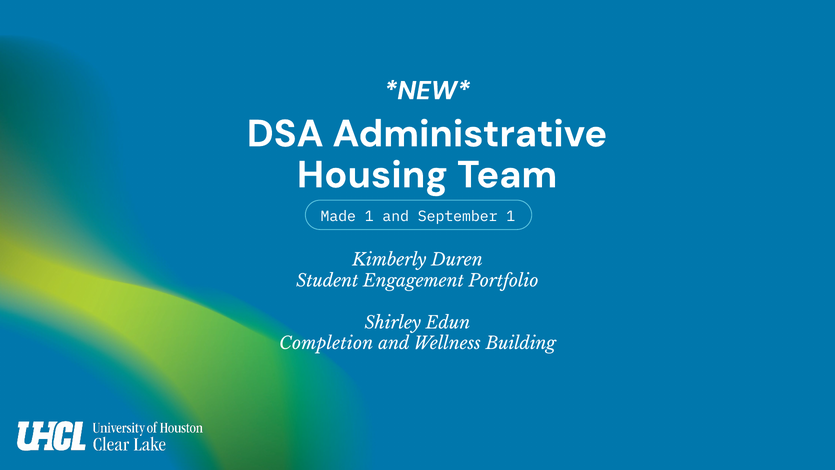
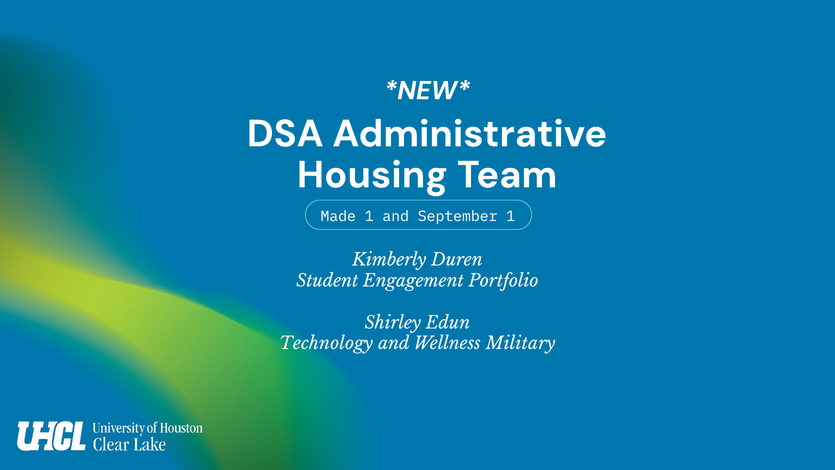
Completion: Completion -> Technology
Building: Building -> Military
